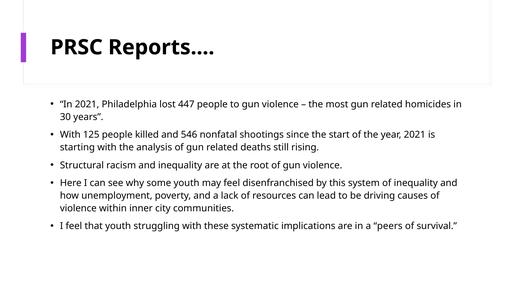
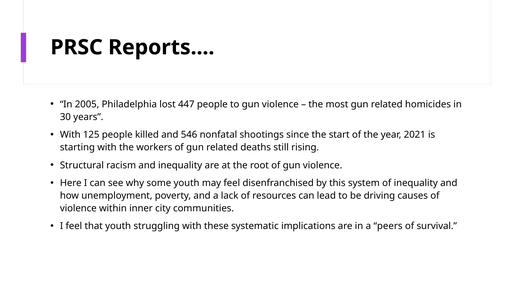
In 2021: 2021 -> 2005
analysis: analysis -> workers
